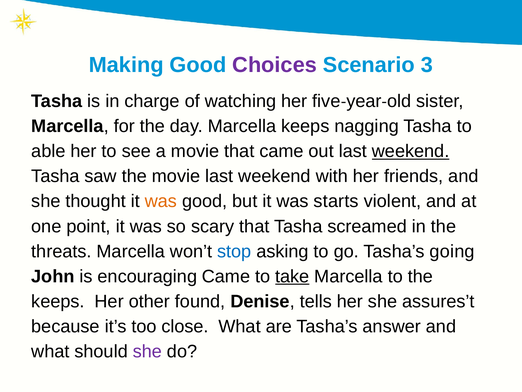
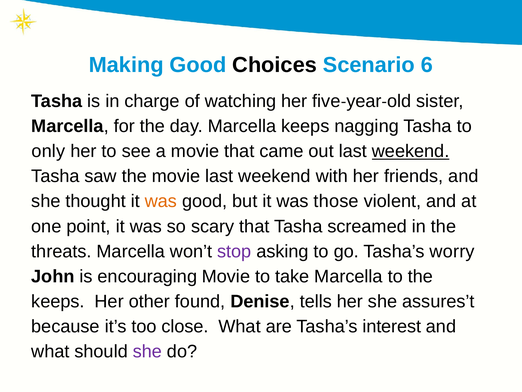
Choices colour: purple -> black
3: 3 -> 6
able: able -> only
starts: starts -> those
stop colour: blue -> purple
going: going -> worry
encouraging Came: Came -> Movie
take underline: present -> none
answer: answer -> interest
